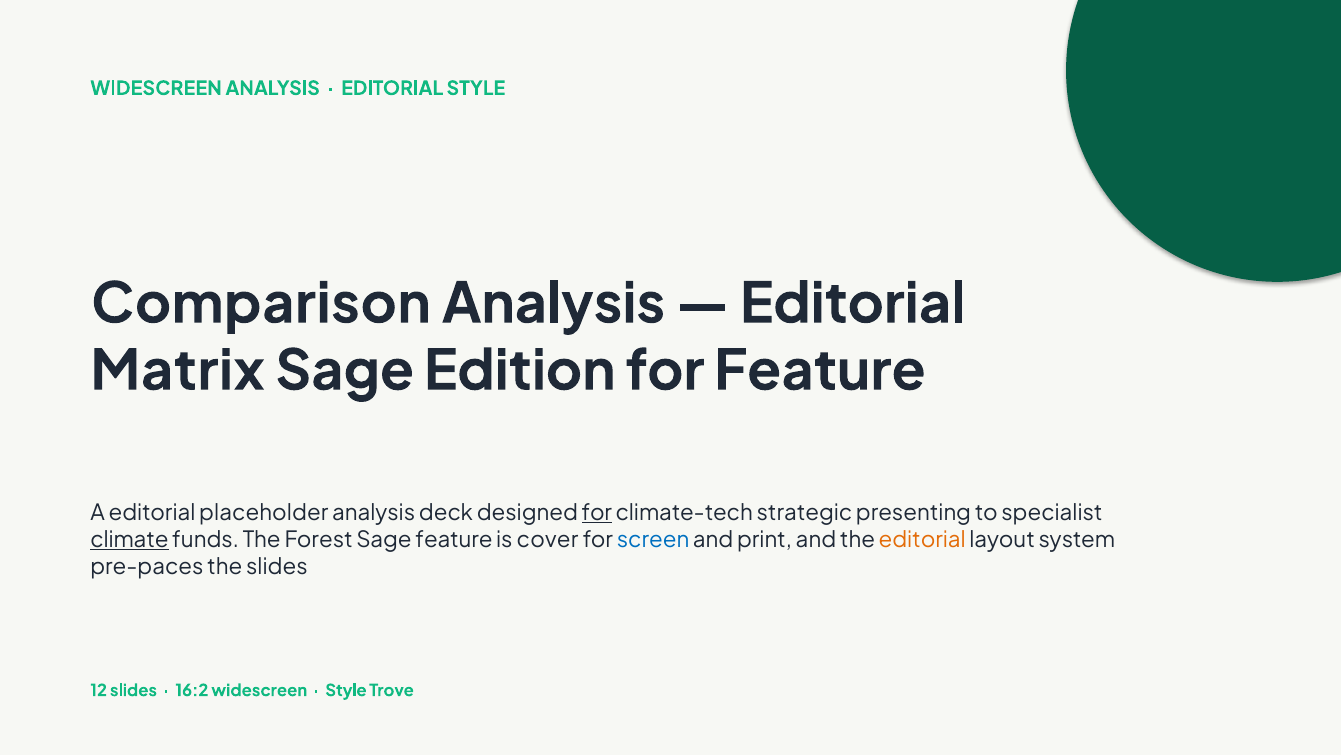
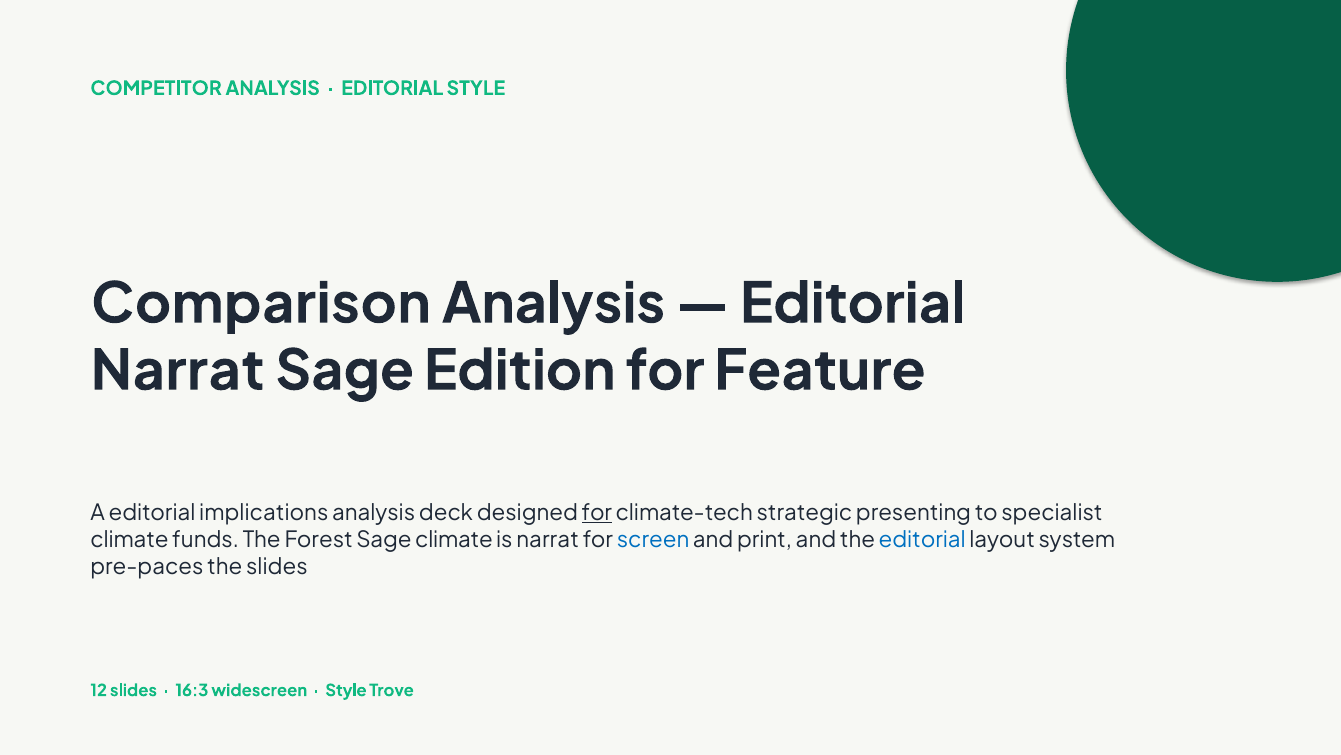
WIDESCREEN at (156, 88): WIDESCREEN -> COMPETITOR
Matrix at (178, 371): Matrix -> Narrat
placeholder: placeholder -> implications
climate at (129, 540) underline: present -> none
Sage feature: feature -> climate
is cover: cover -> narrat
editorial at (922, 540) colour: orange -> blue
16:2: 16:2 -> 16:3
